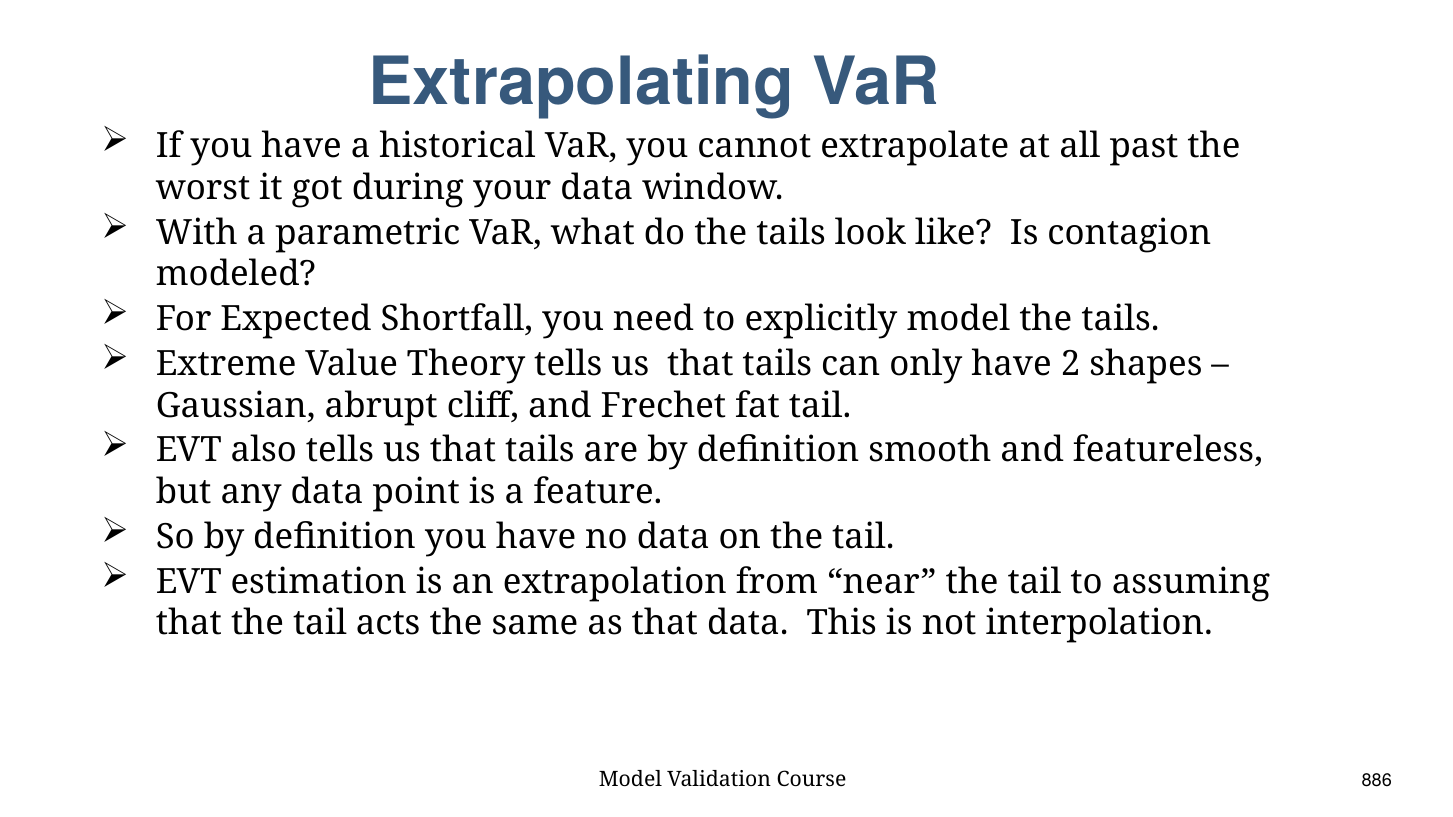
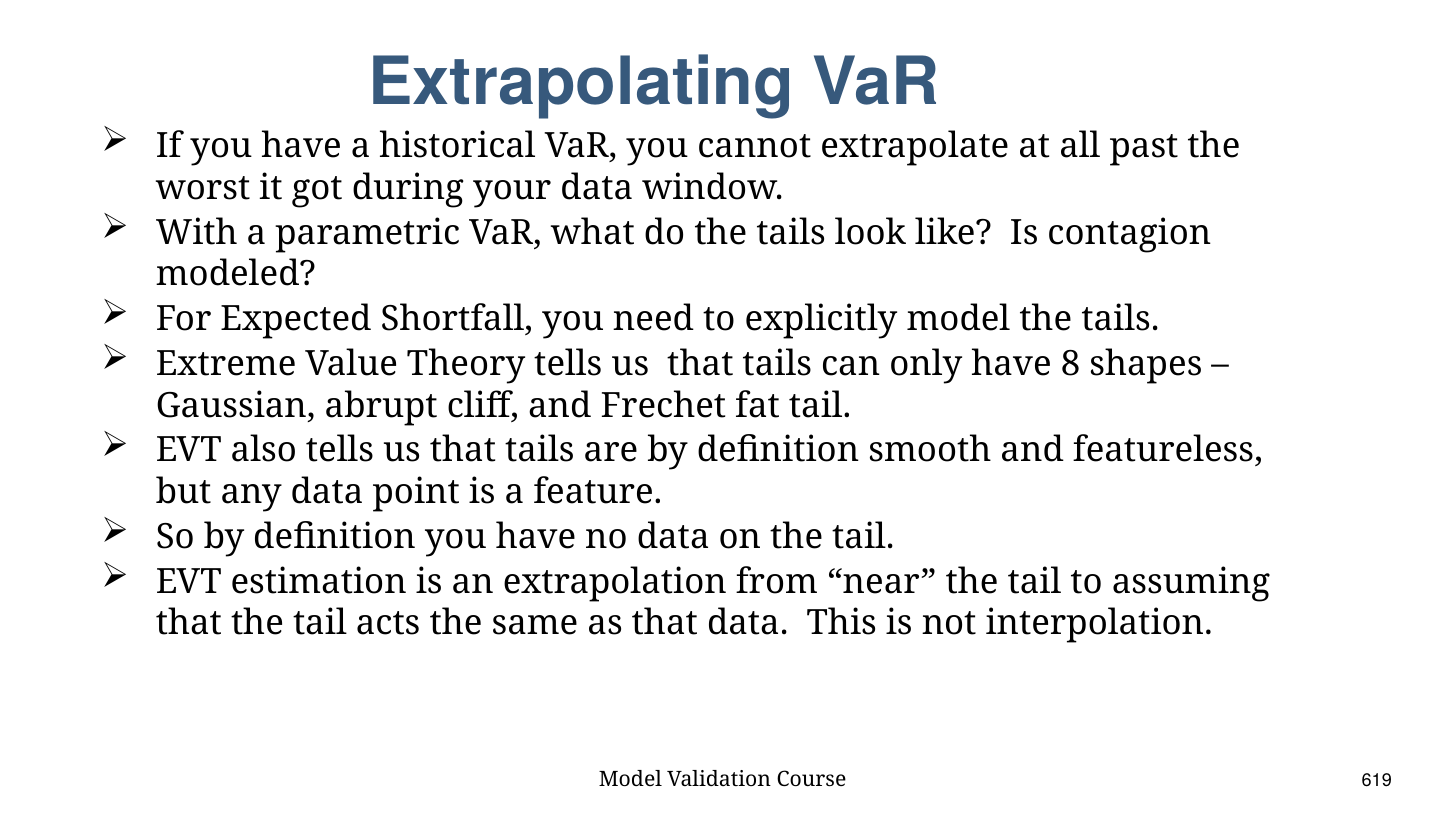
2: 2 -> 8
886: 886 -> 619
